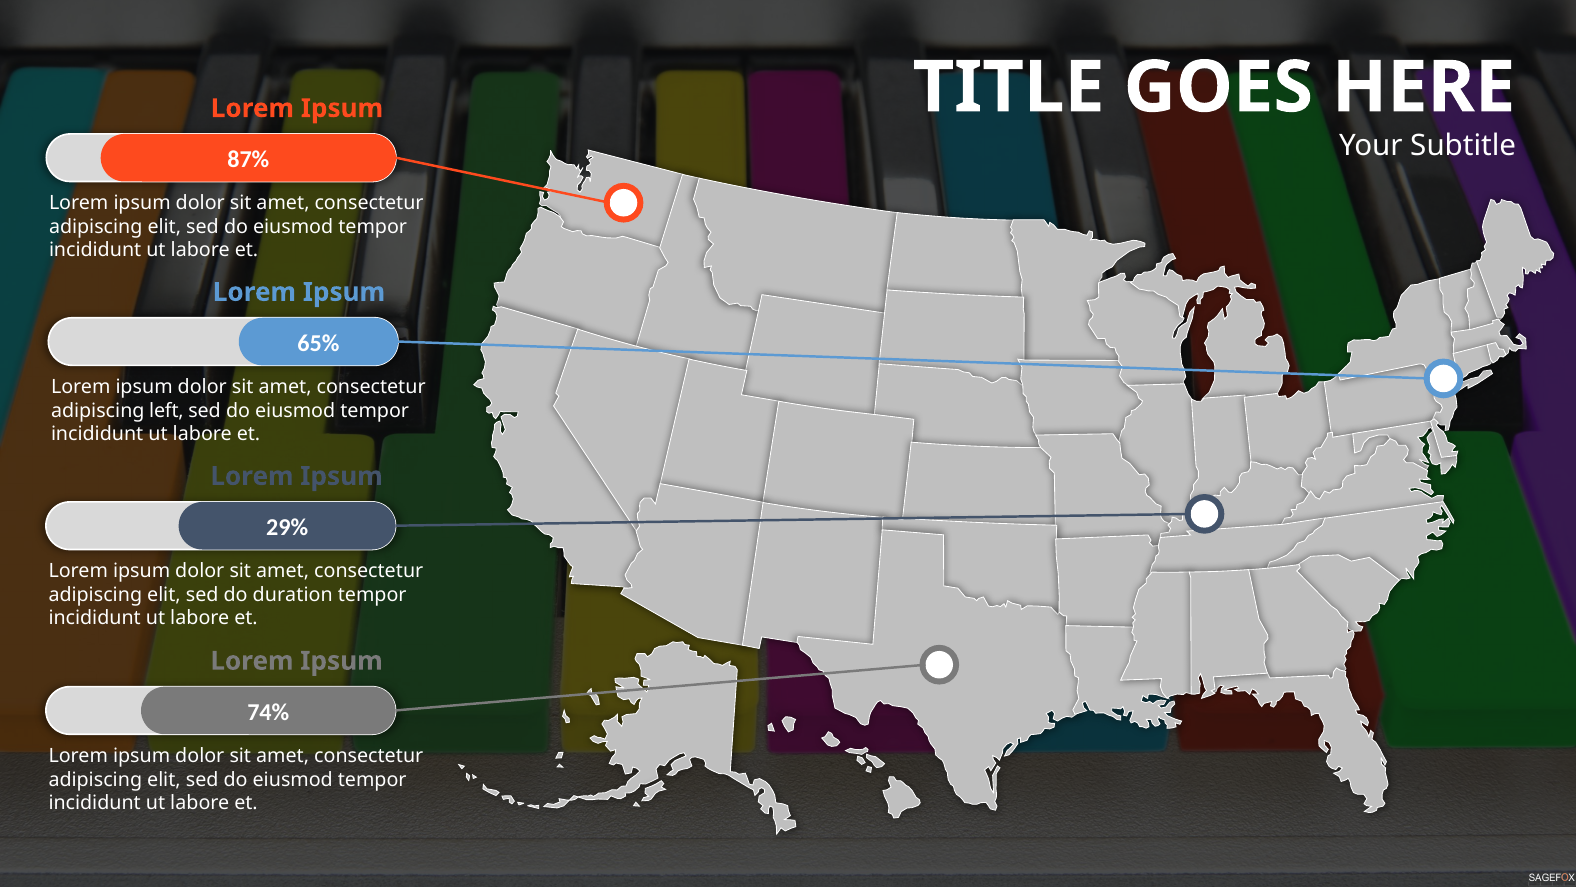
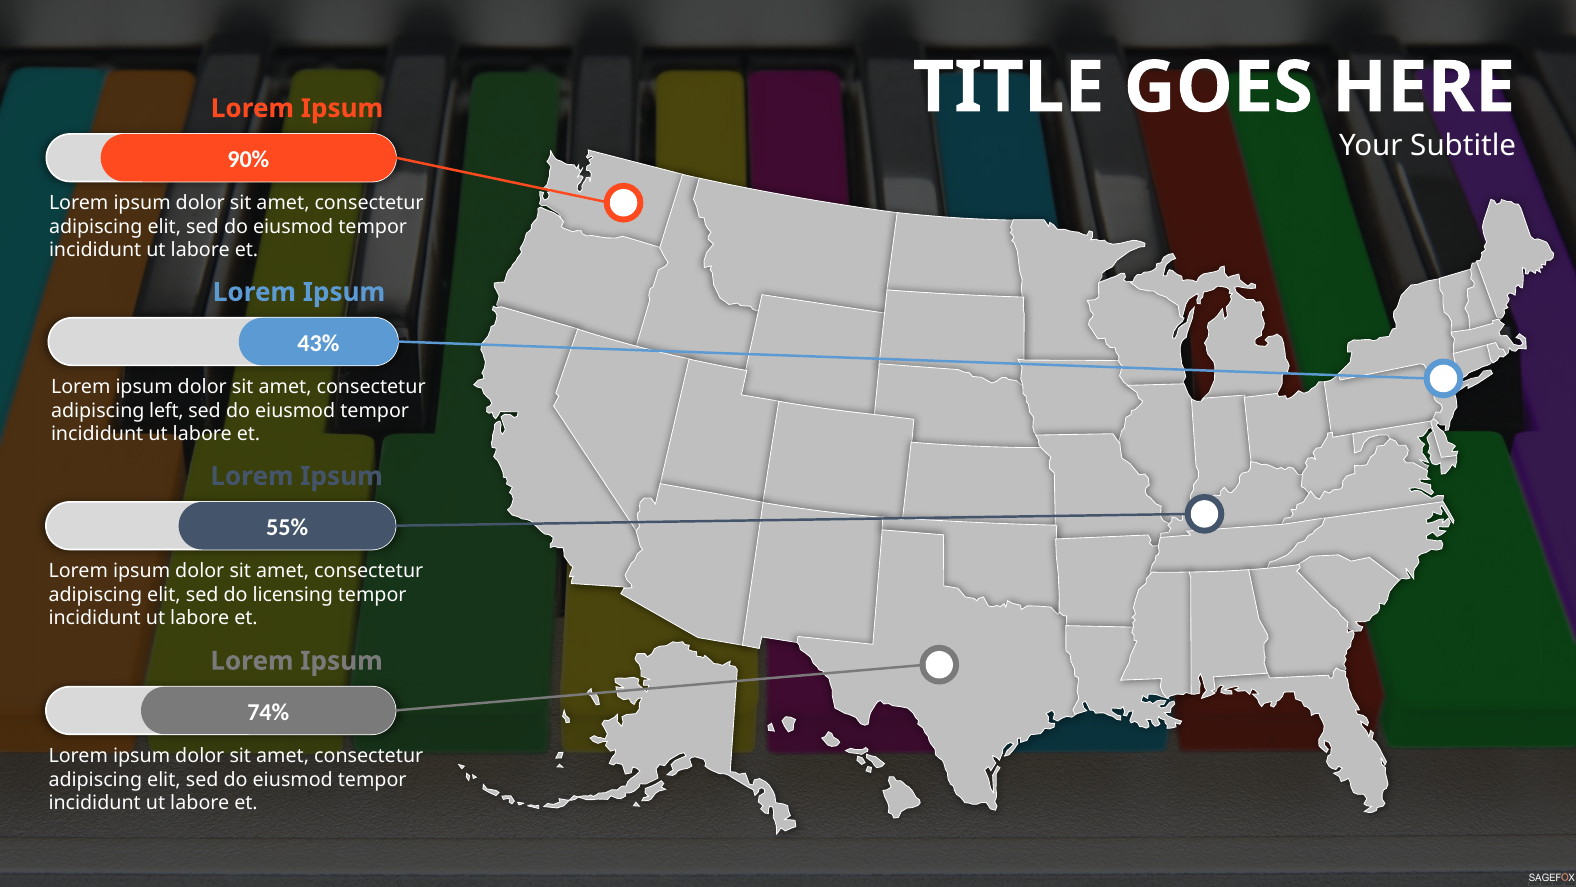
87%: 87% -> 90%
65%: 65% -> 43%
29%: 29% -> 55%
duration: duration -> licensing
